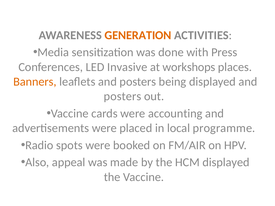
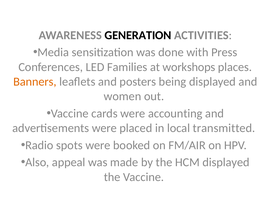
GENERATION colour: orange -> black
Invasive: Invasive -> Families
posters at (122, 96): posters -> women
programme: programme -> transmitted
